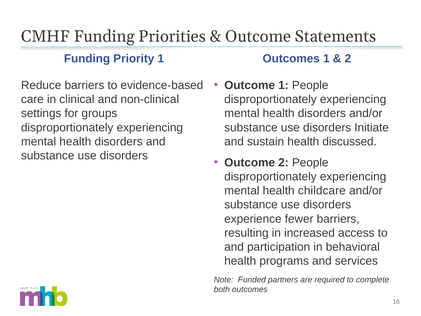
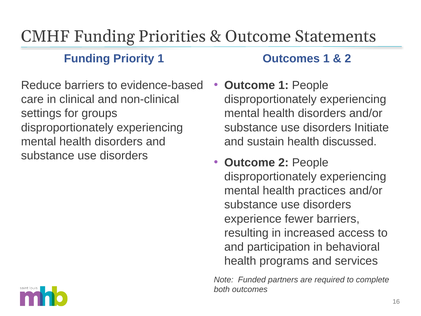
childcare: childcare -> practices
